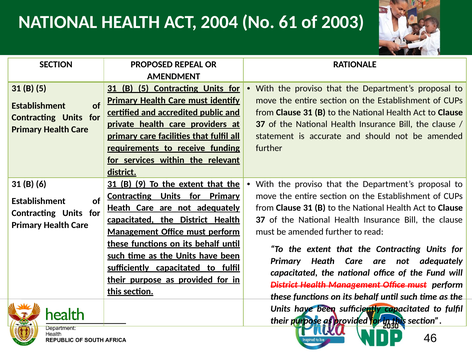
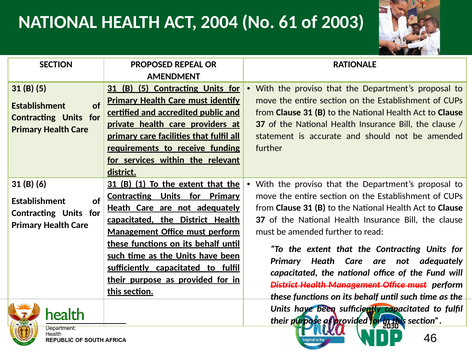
9: 9 -> 1
